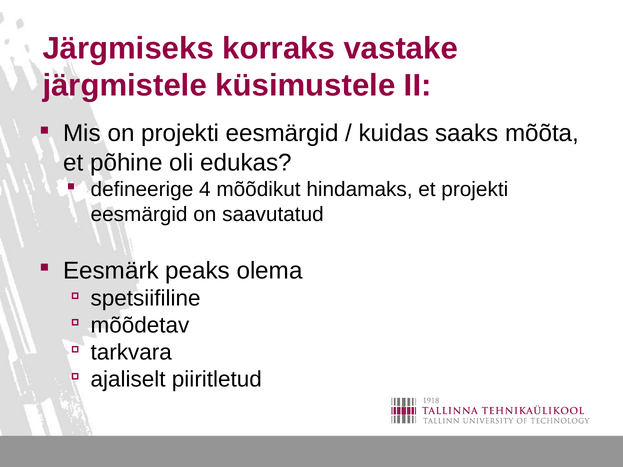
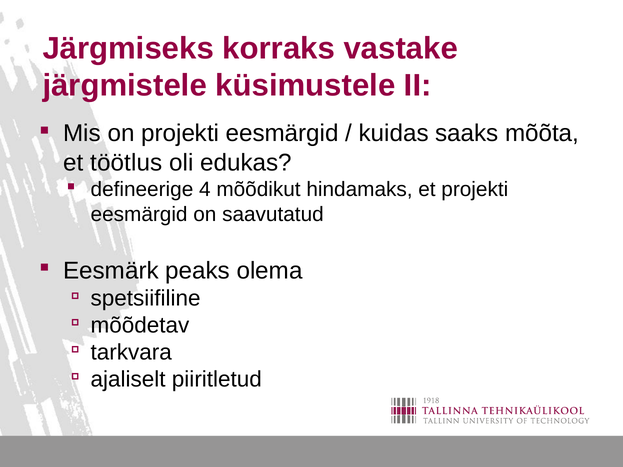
põhine: põhine -> töötlus
